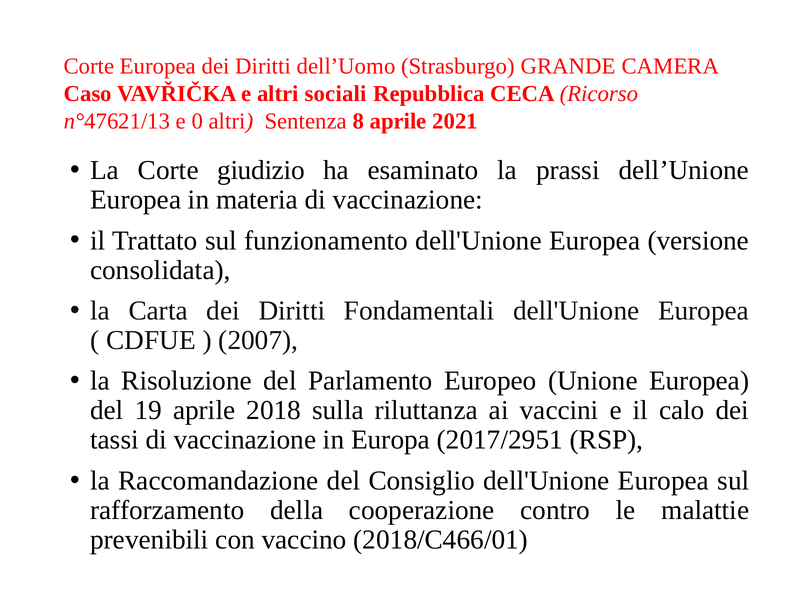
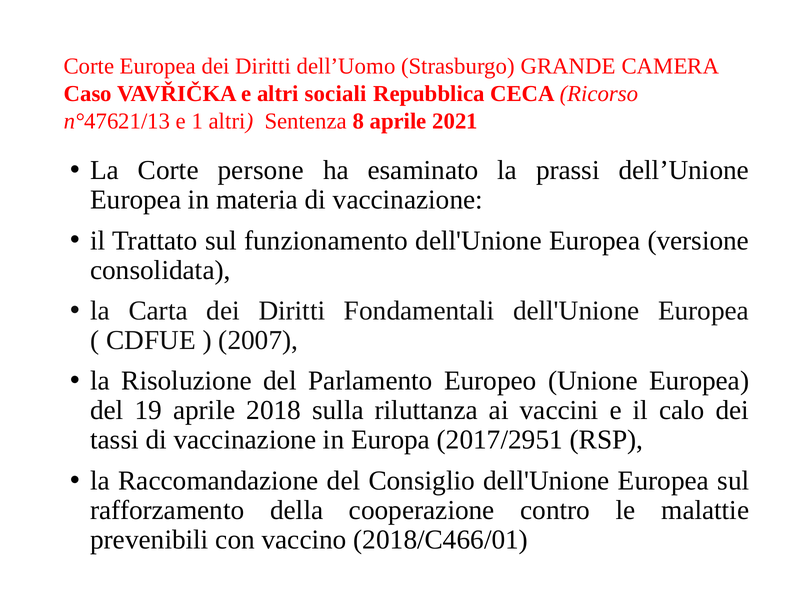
0: 0 -> 1
giudizio: giudizio -> persone
